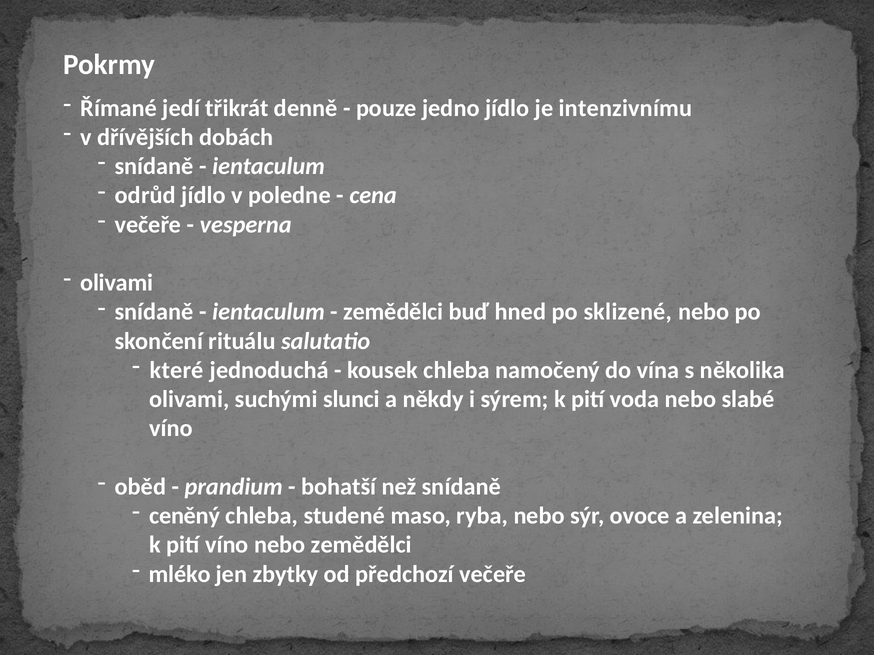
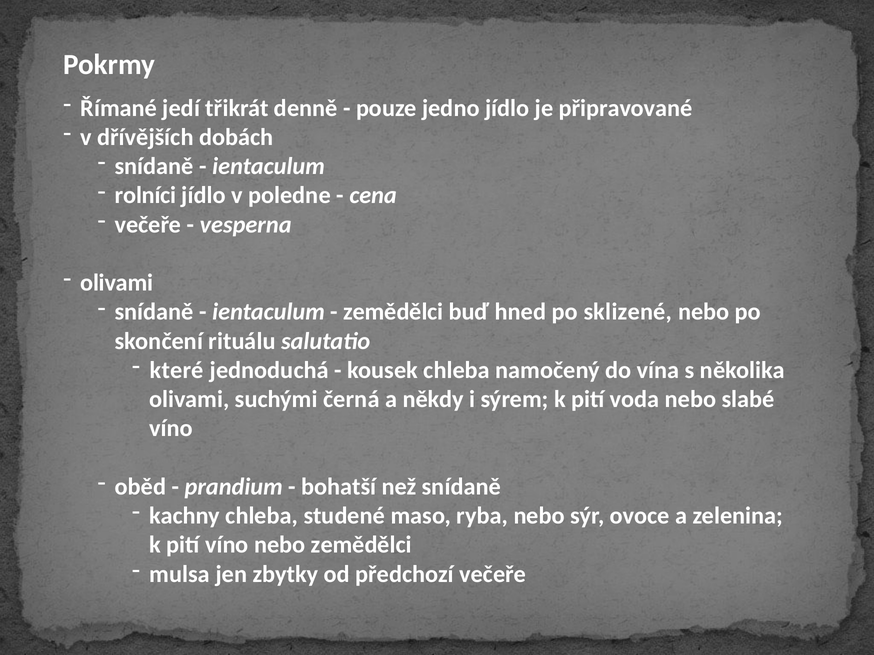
intenzivnímu: intenzivnímu -> připravované
odrůd: odrůd -> rolníci
slunci: slunci -> černá
ceněný: ceněný -> kachny
mléko: mléko -> mulsa
